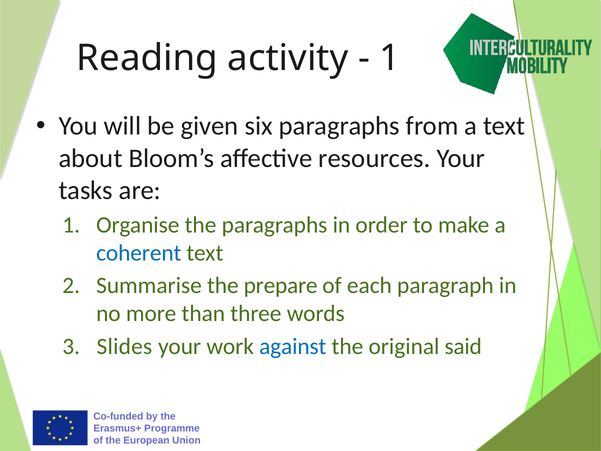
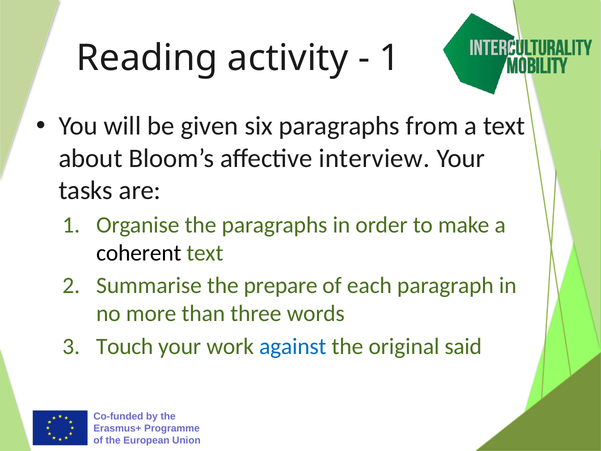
resources: resources -> interview
coherent colour: blue -> black
Slides: Slides -> Touch
